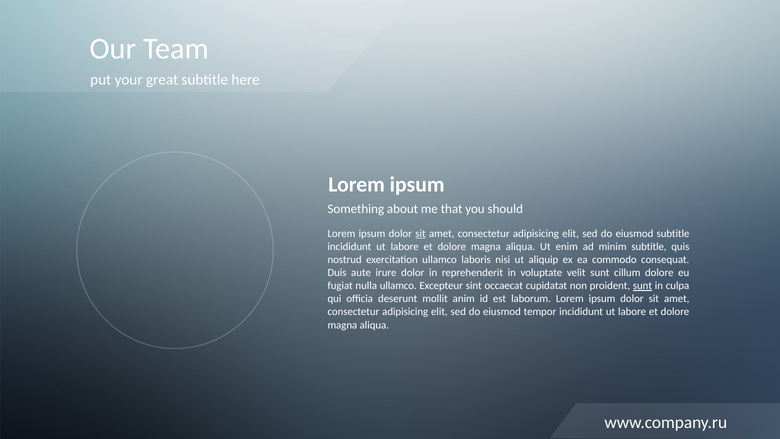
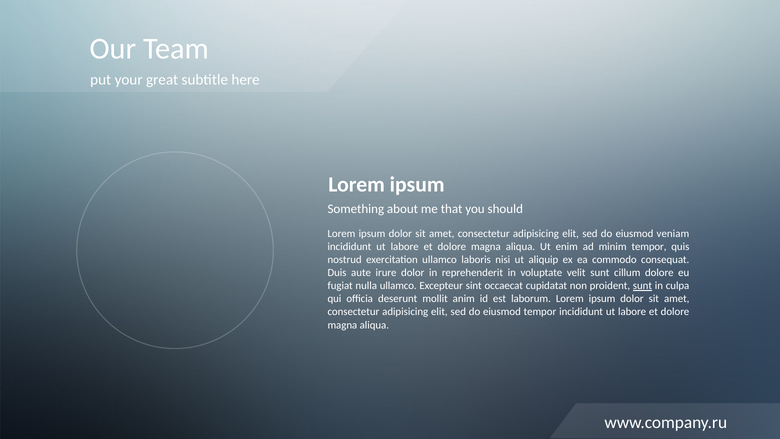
sit at (421, 234) underline: present -> none
eiusmod subtitle: subtitle -> veniam
minim subtitle: subtitle -> tempor
